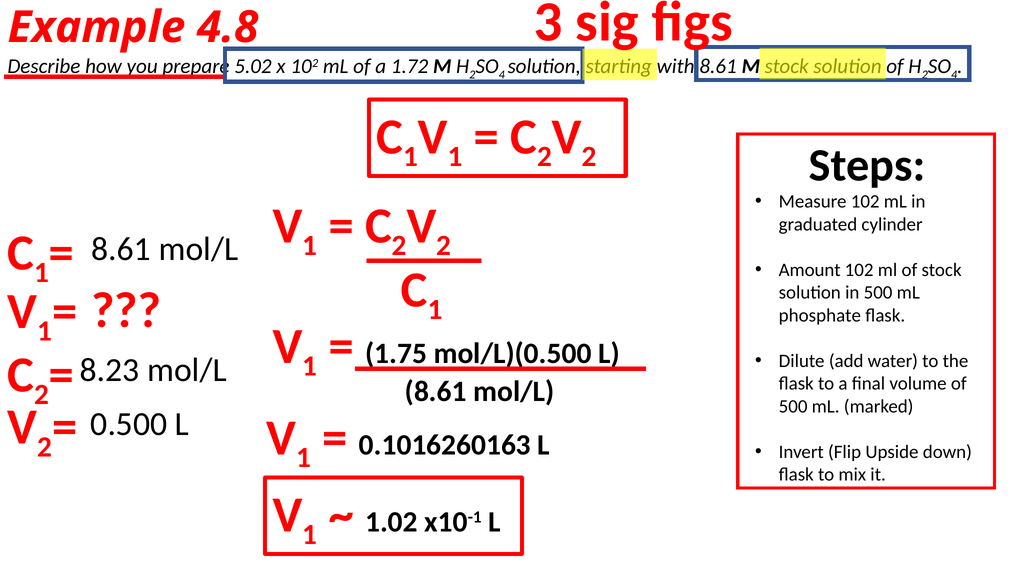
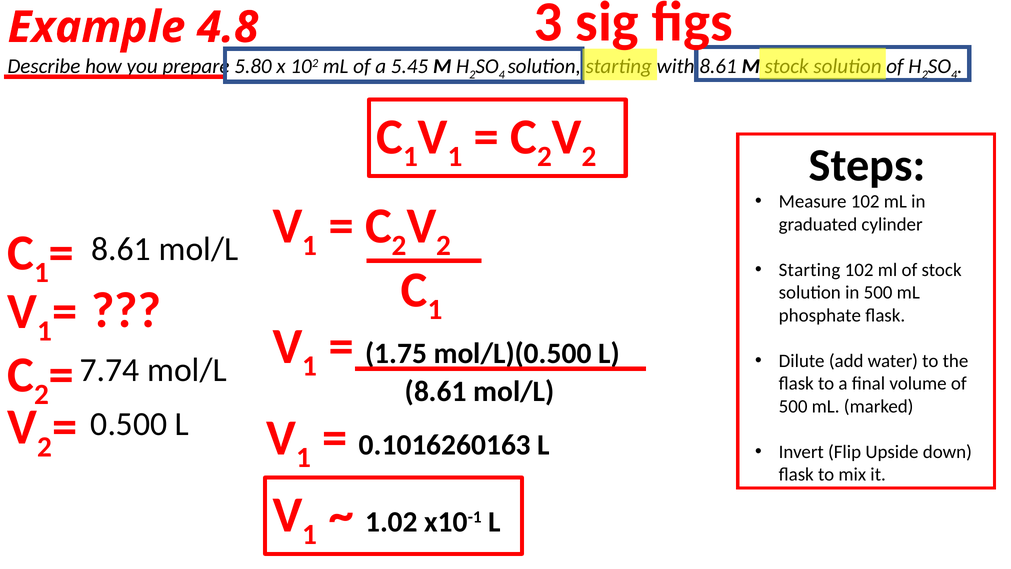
5.02: 5.02 -> 5.80
1.72: 1.72 -> 5.45
Amount at (810, 270): Amount -> Starting
8.23: 8.23 -> 7.74
